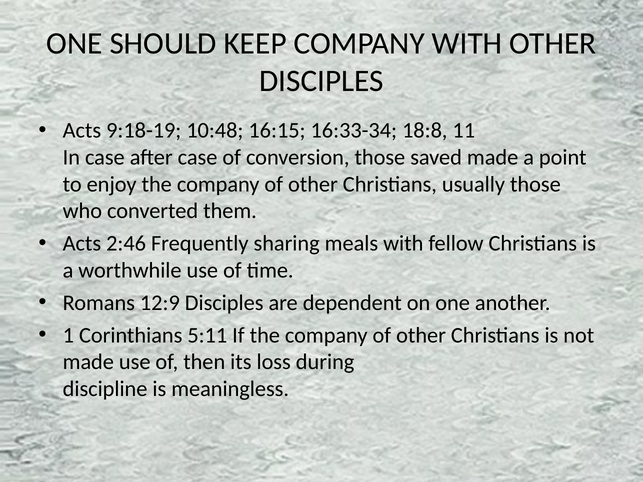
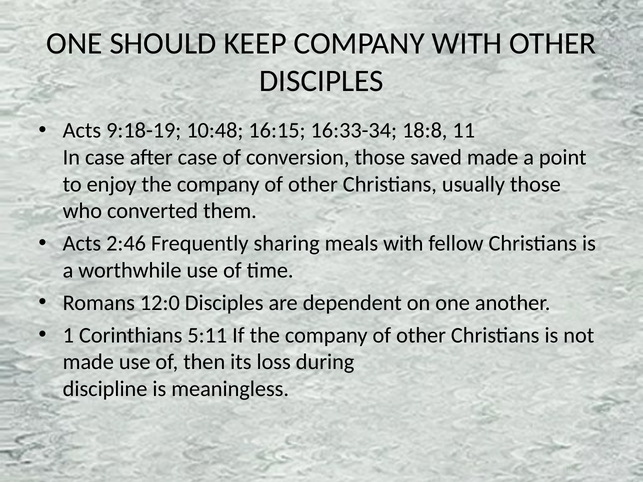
12:9: 12:9 -> 12:0
